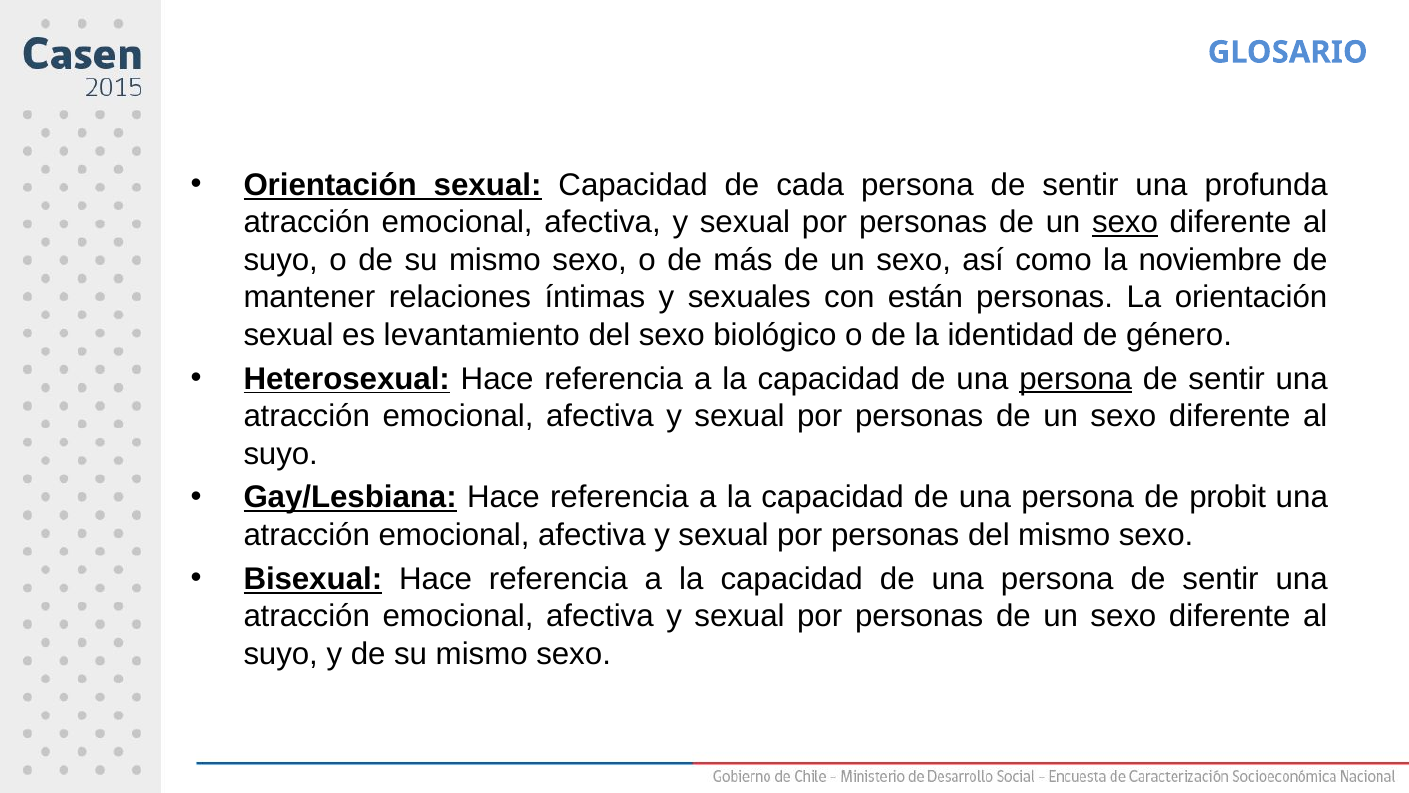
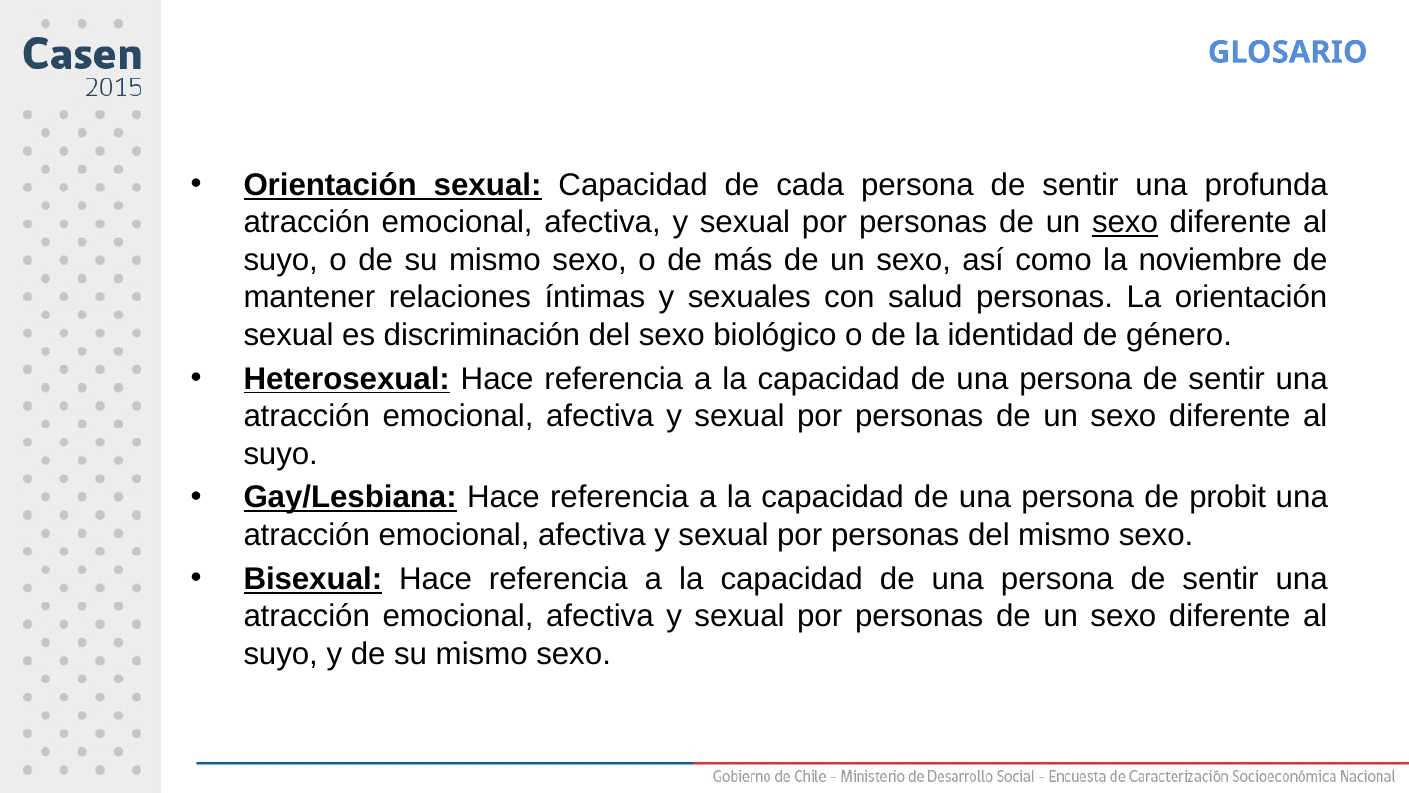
están: están -> salud
levantamiento: levantamiento -> discriminación
persona at (1076, 378) underline: present -> none
